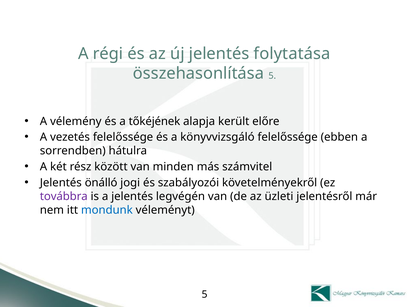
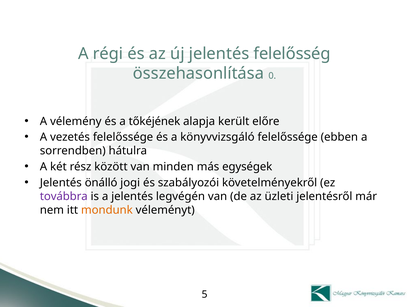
folytatása: folytatása -> felelősség
összehasonlítása 5: 5 -> 0
számvitel: számvitel -> egységek
mondunk colour: blue -> orange
